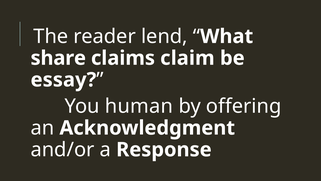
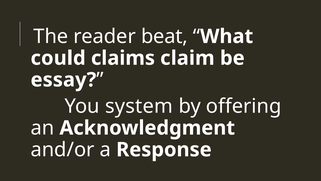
lend: lend -> beat
share: share -> could
human: human -> system
